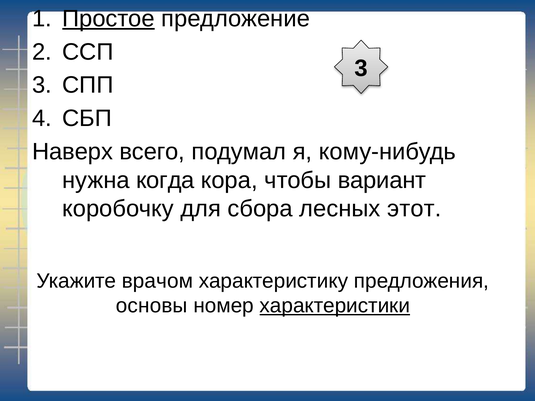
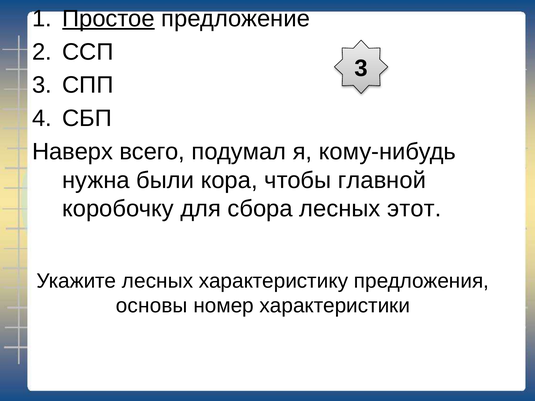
когда: когда -> были
вариант: вариант -> главной
Укажите врачом: врачом -> лесных
характеристики underline: present -> none
